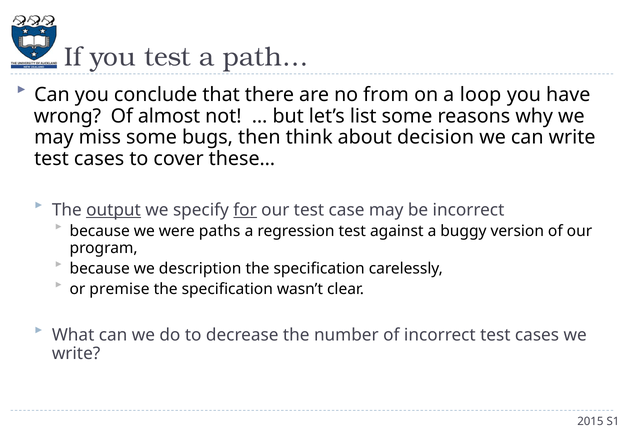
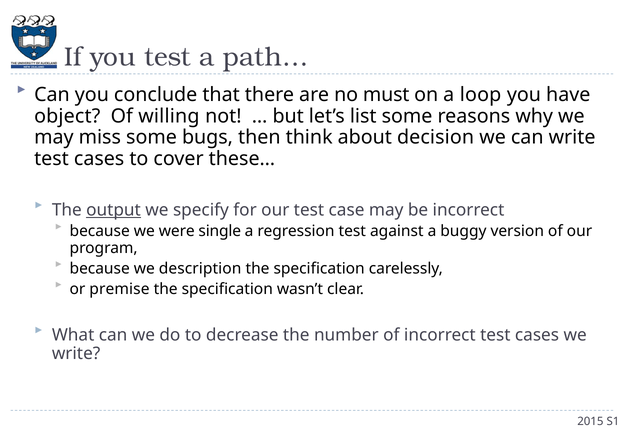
from: from -> must
wrong: wrong -> object
almost: almost -> willing
for underline: present -> none
paths: paths -> single
